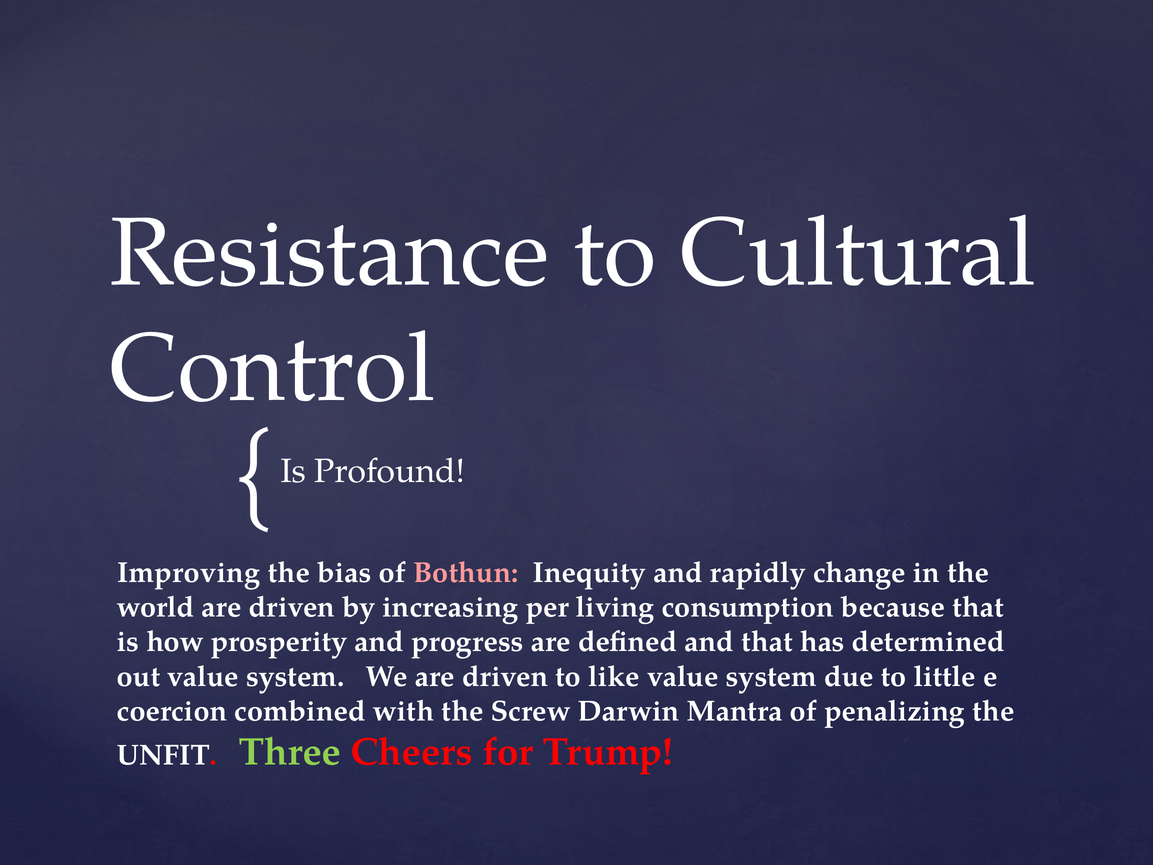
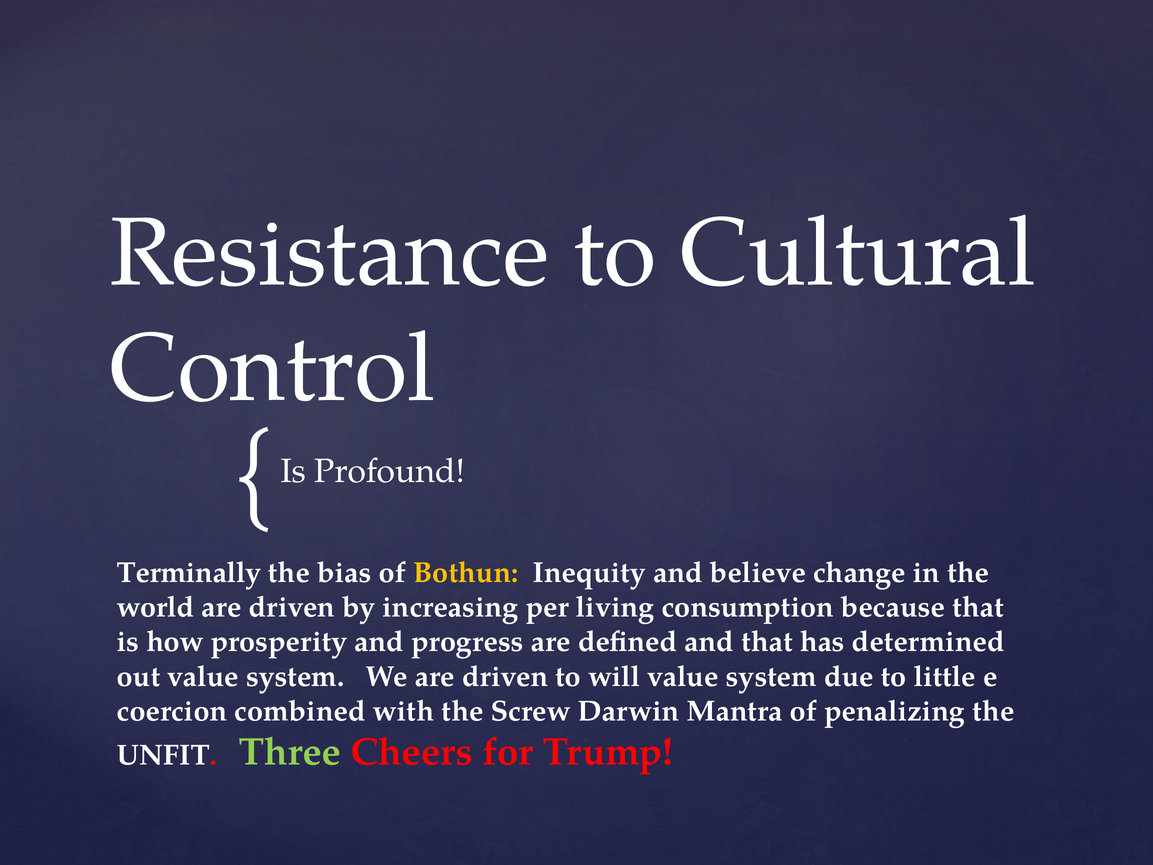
Improving: Improving -> Terminally
Bothun colour: pink -> yellow
rapidly: rapidly -> believe
like: like -> will
